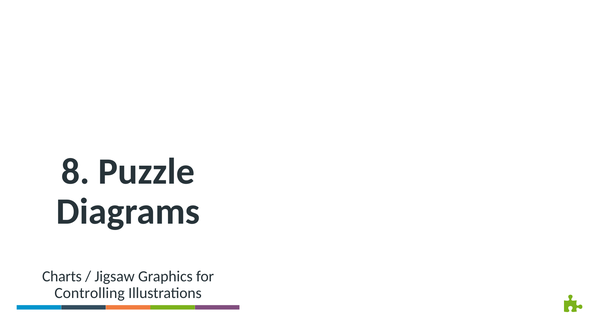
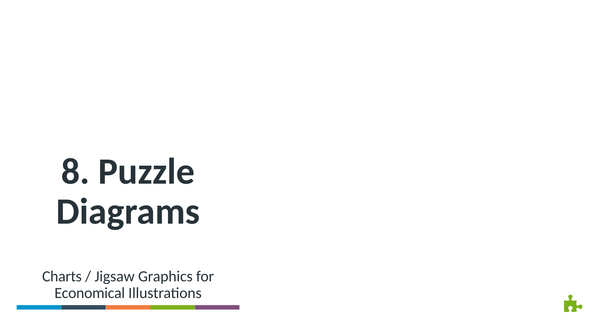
Controlling: Controlling -> Economical
